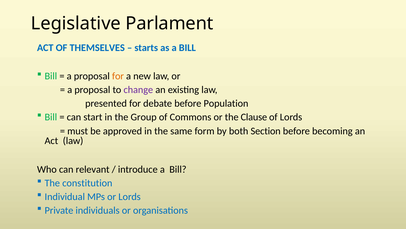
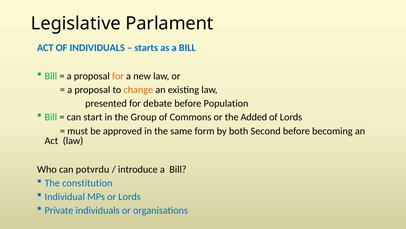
OF THEMSELVES: THEMSELVES -> INDIVIDUALS
change colour: purple -> orange
Clause: Clause -> Added
Section: Section -> Second
relevant: relevant -> potvrdu
